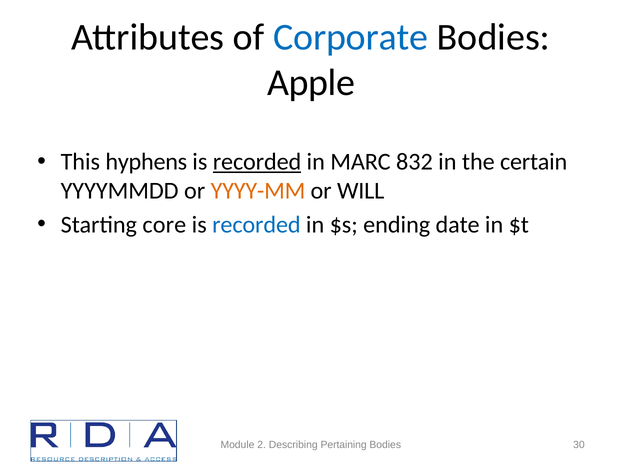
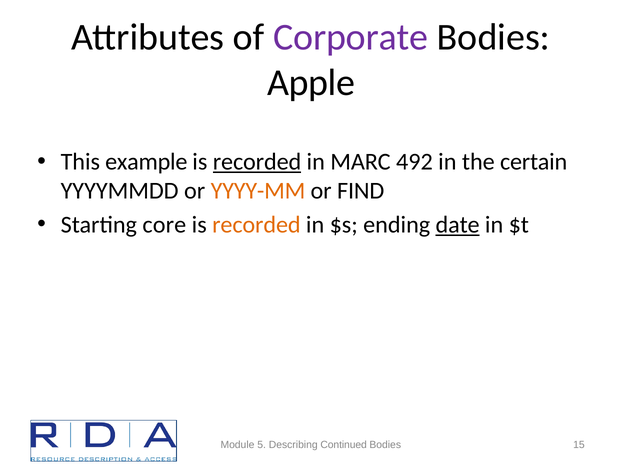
Corporate colour: blue -> purple
hyphens: hyphens -> example
832: 832 -> 492
WILL: WILL -> FIND
recorded at (256, 225) colour: blue -> orange
date underline: none -> present
2: 2 -> 5
Pertaining: Pertaining -> Continued
30: 30 -> 15
